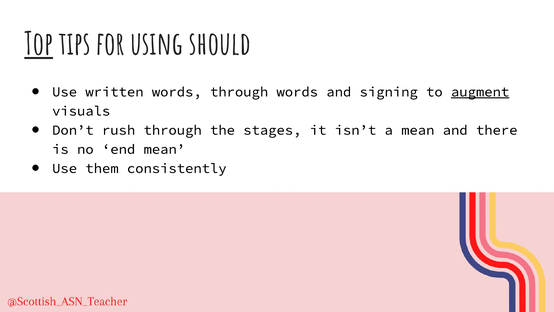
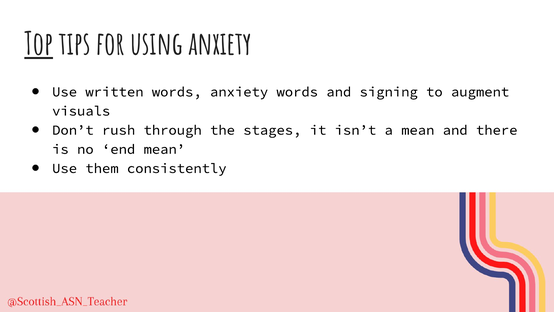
using should: should -> anxiety
words through: through -> anxiety
augment underline: present -> none
